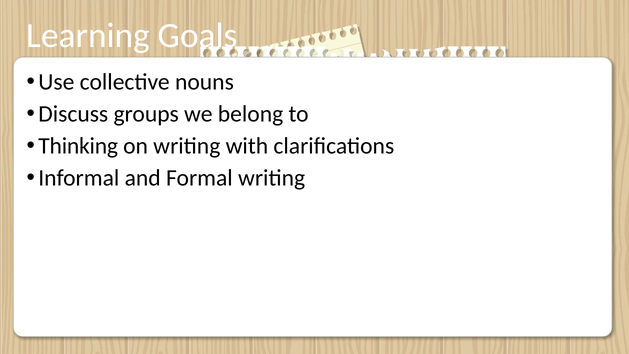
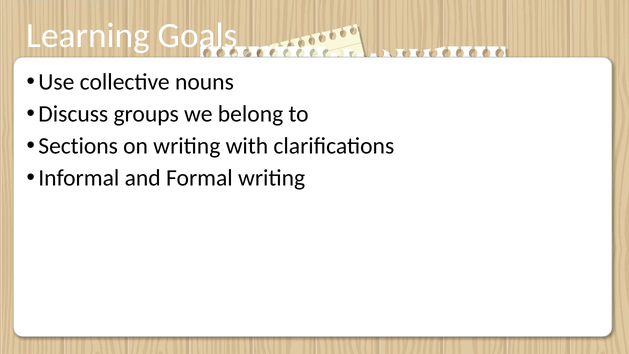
Thinking: Thinking -> Sections
